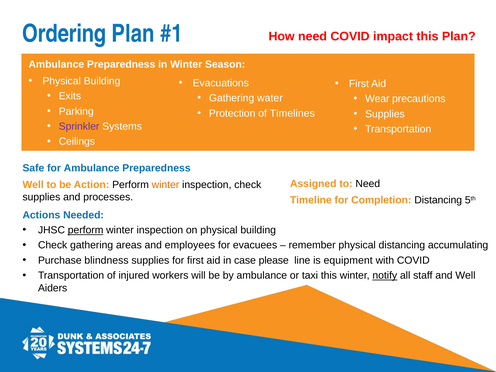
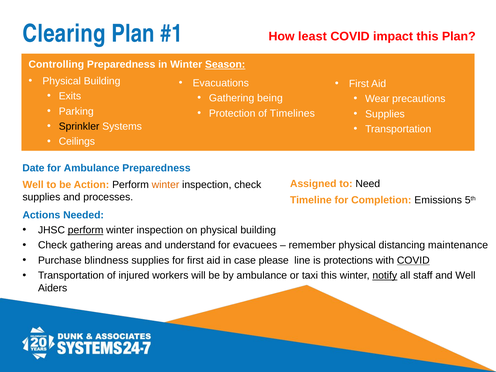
Ordering: Ordering -> Clearing
How need: need -> least
Ambulance at (56, 64): Ambulance -> Controlling
Season underline: none -> present
water: water -> being
Sprinkler colour: purple -> black
Safe: Safe -> Date
Completion Distancing: Distancing -> Emissions
employees: employees -> understand
accumulating: accumulating -> maintenance
equipment: equipment -> protections
COVID at (413, 260) underline: none -> present
